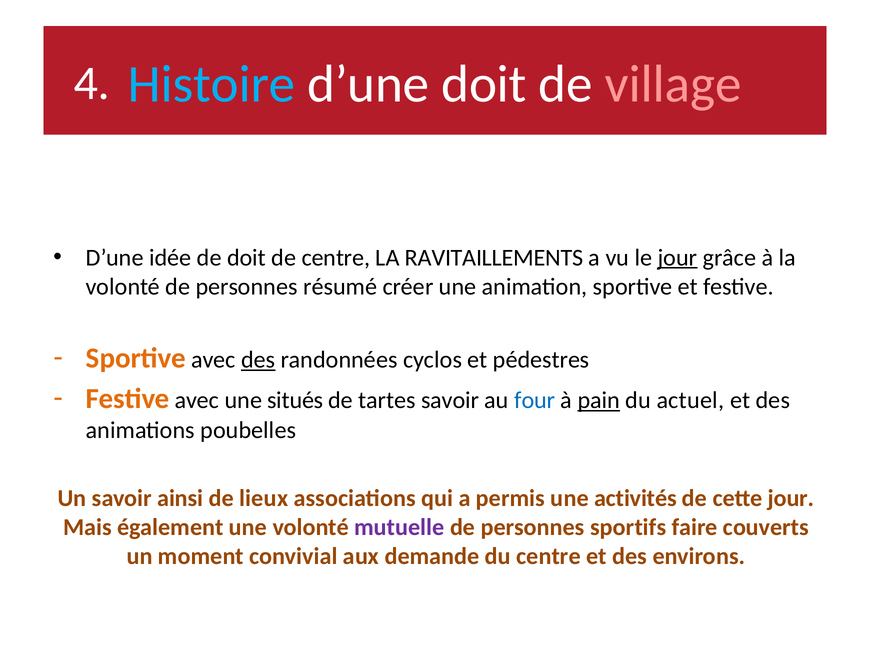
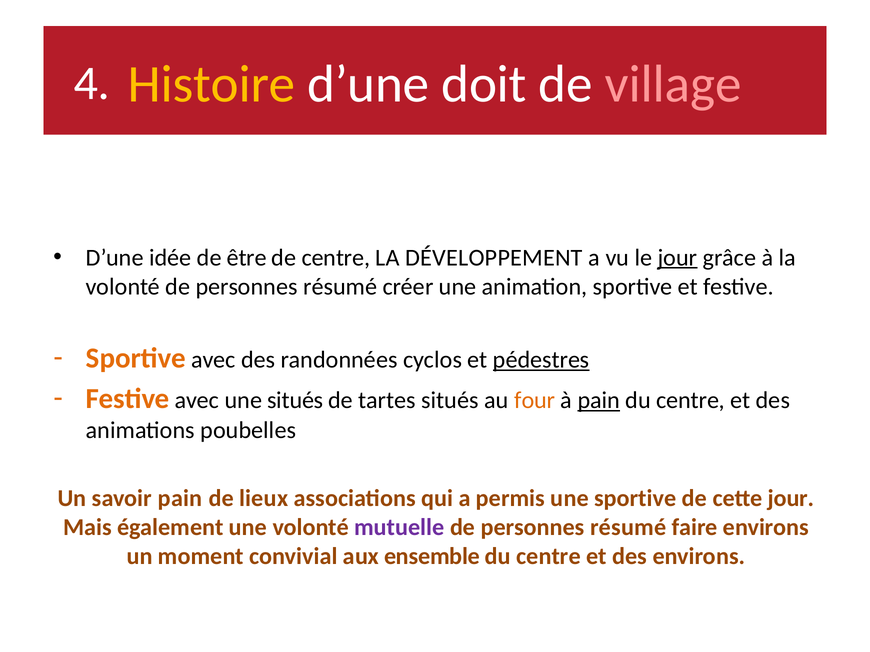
Histoire colour: light blue -> yellow
de doit: doit -> être
RAVITAILLEMENTS: RAVITAILLEMENTS -> DÉVELOPPEMENT
des at (258, 360) underline: present -> none
pédestres underline: none -> present
tartes savoir: savoir -> situés
four colour: blue -> orange
actuel at (690, 401): actuel -> centre
savoir ainsi: ainsi -> pain
une activités: activités -> sportive
sportifs at (628, 527): sportifs -> résumé
faire couverts: couverts -> environs
demande: demande -> ensemble
